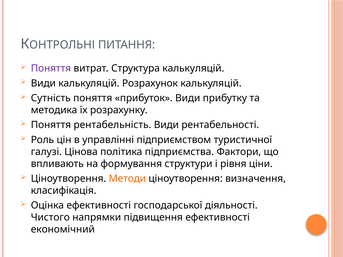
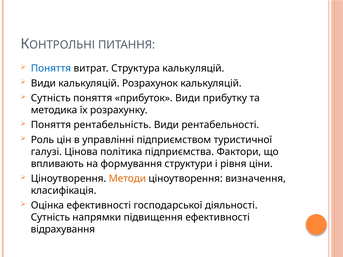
Поняття at (51, 68) colour: purple -> blue
Чистого at (50, 218): Чистого -> Сутність
економічний: економічний -> відрахування
